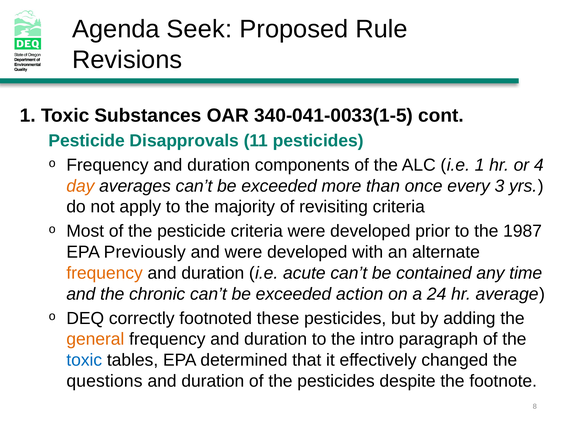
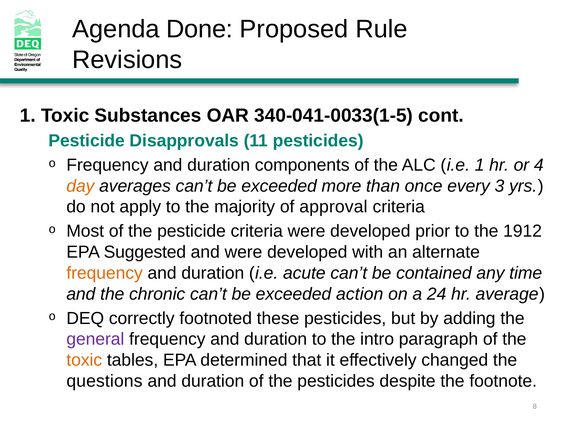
Seek: Seek -> Done
revisiting: revisiting -> approval
1987: 1987 -> 1912
Previously: Previously -> Suggested
general colour: orange -> purple
toxic at (84, 360) colour: blue -> orange
